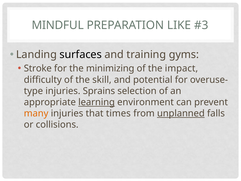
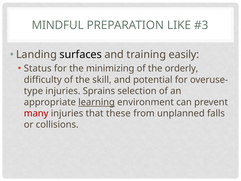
gyms: gyms -> easily
Stroke: Stroke -> Status
impact: impact -> orderly
many colour: orange -> red
times: times -> these
unplanned underline: present -> none
